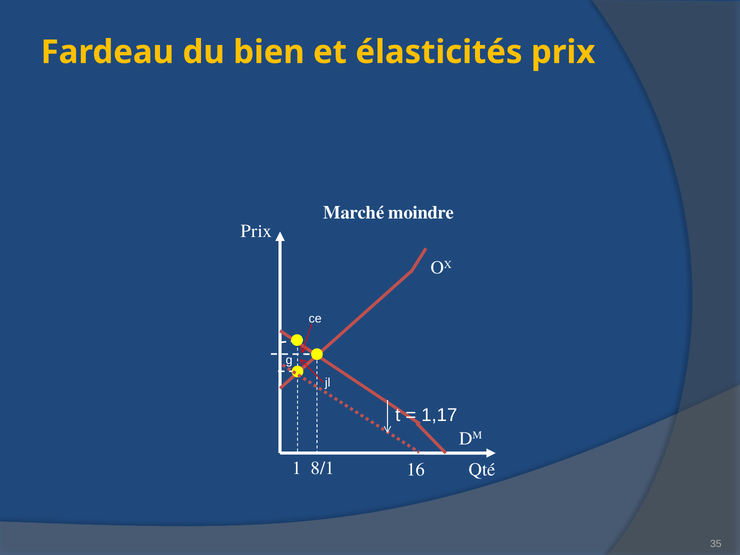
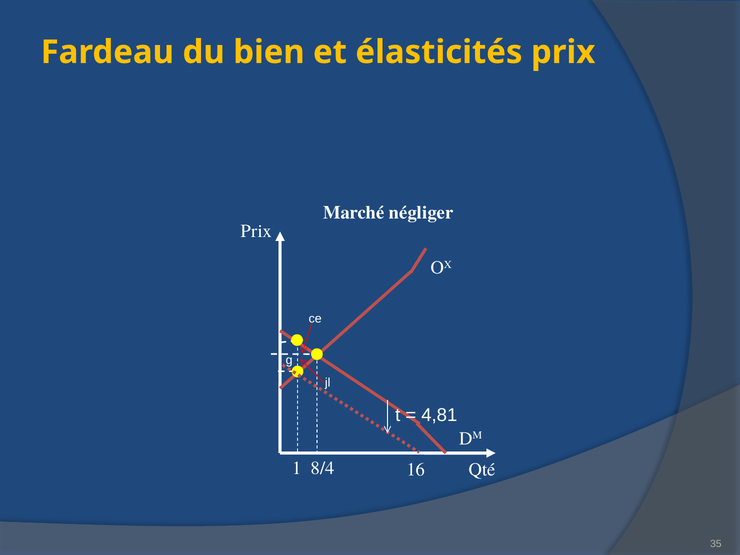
moindre: moindre -> négliger
1,17: 1,17 -> 4,81
8/1: 8/1 -> 8/4
